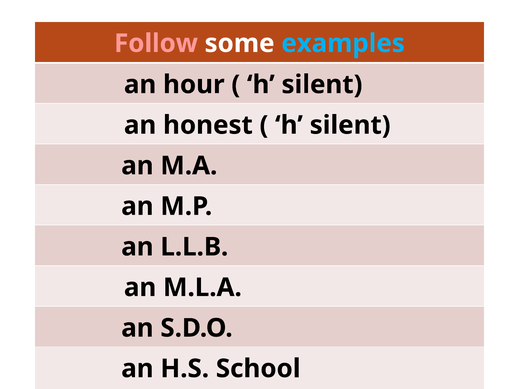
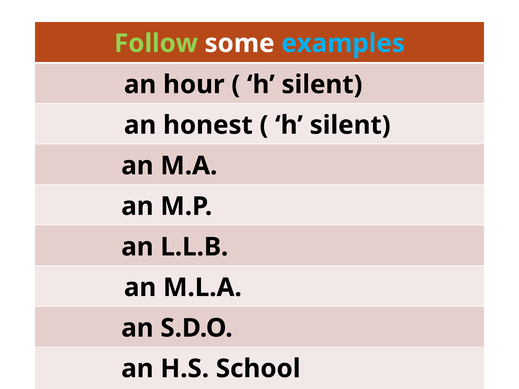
Follow colour: pink -> light green
